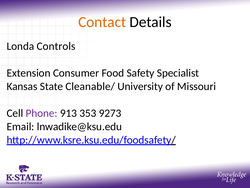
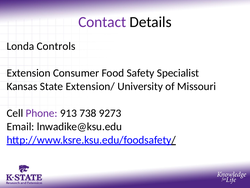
Contact colour: orange -> purple
Cleanable/: Cleanable/ -> Extension/
353: 353 -> 738
